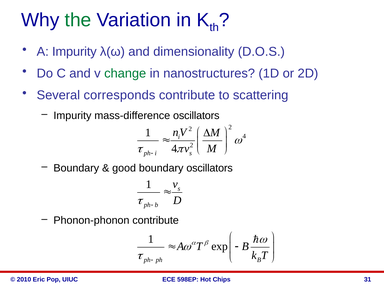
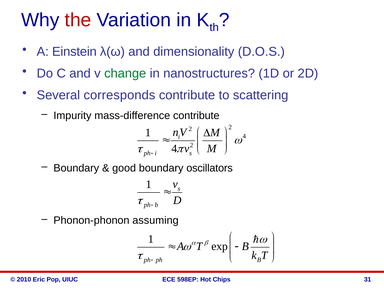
the colour: green -> red
A Impurity: Impurity -> Einstein
mass-difference oscillators: oscillators -> contribute
Phonon-phonon contribute: contribute -> assuming
